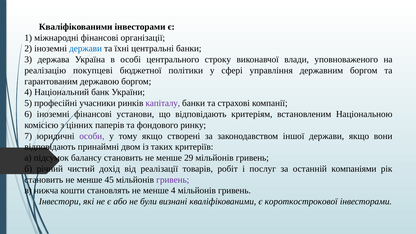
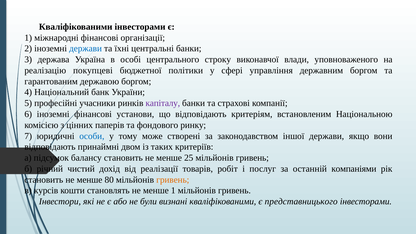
особи colour: purple -> blue
тому якщо: якщо -> може
29: 29 -> 25
45: 45 -> 80
гривень at (173, 180) colour: purple -> orange
нижча: нижча -> курсів
менше 4: 4 -> 1
короткострокової: короткострокової -> представницького
